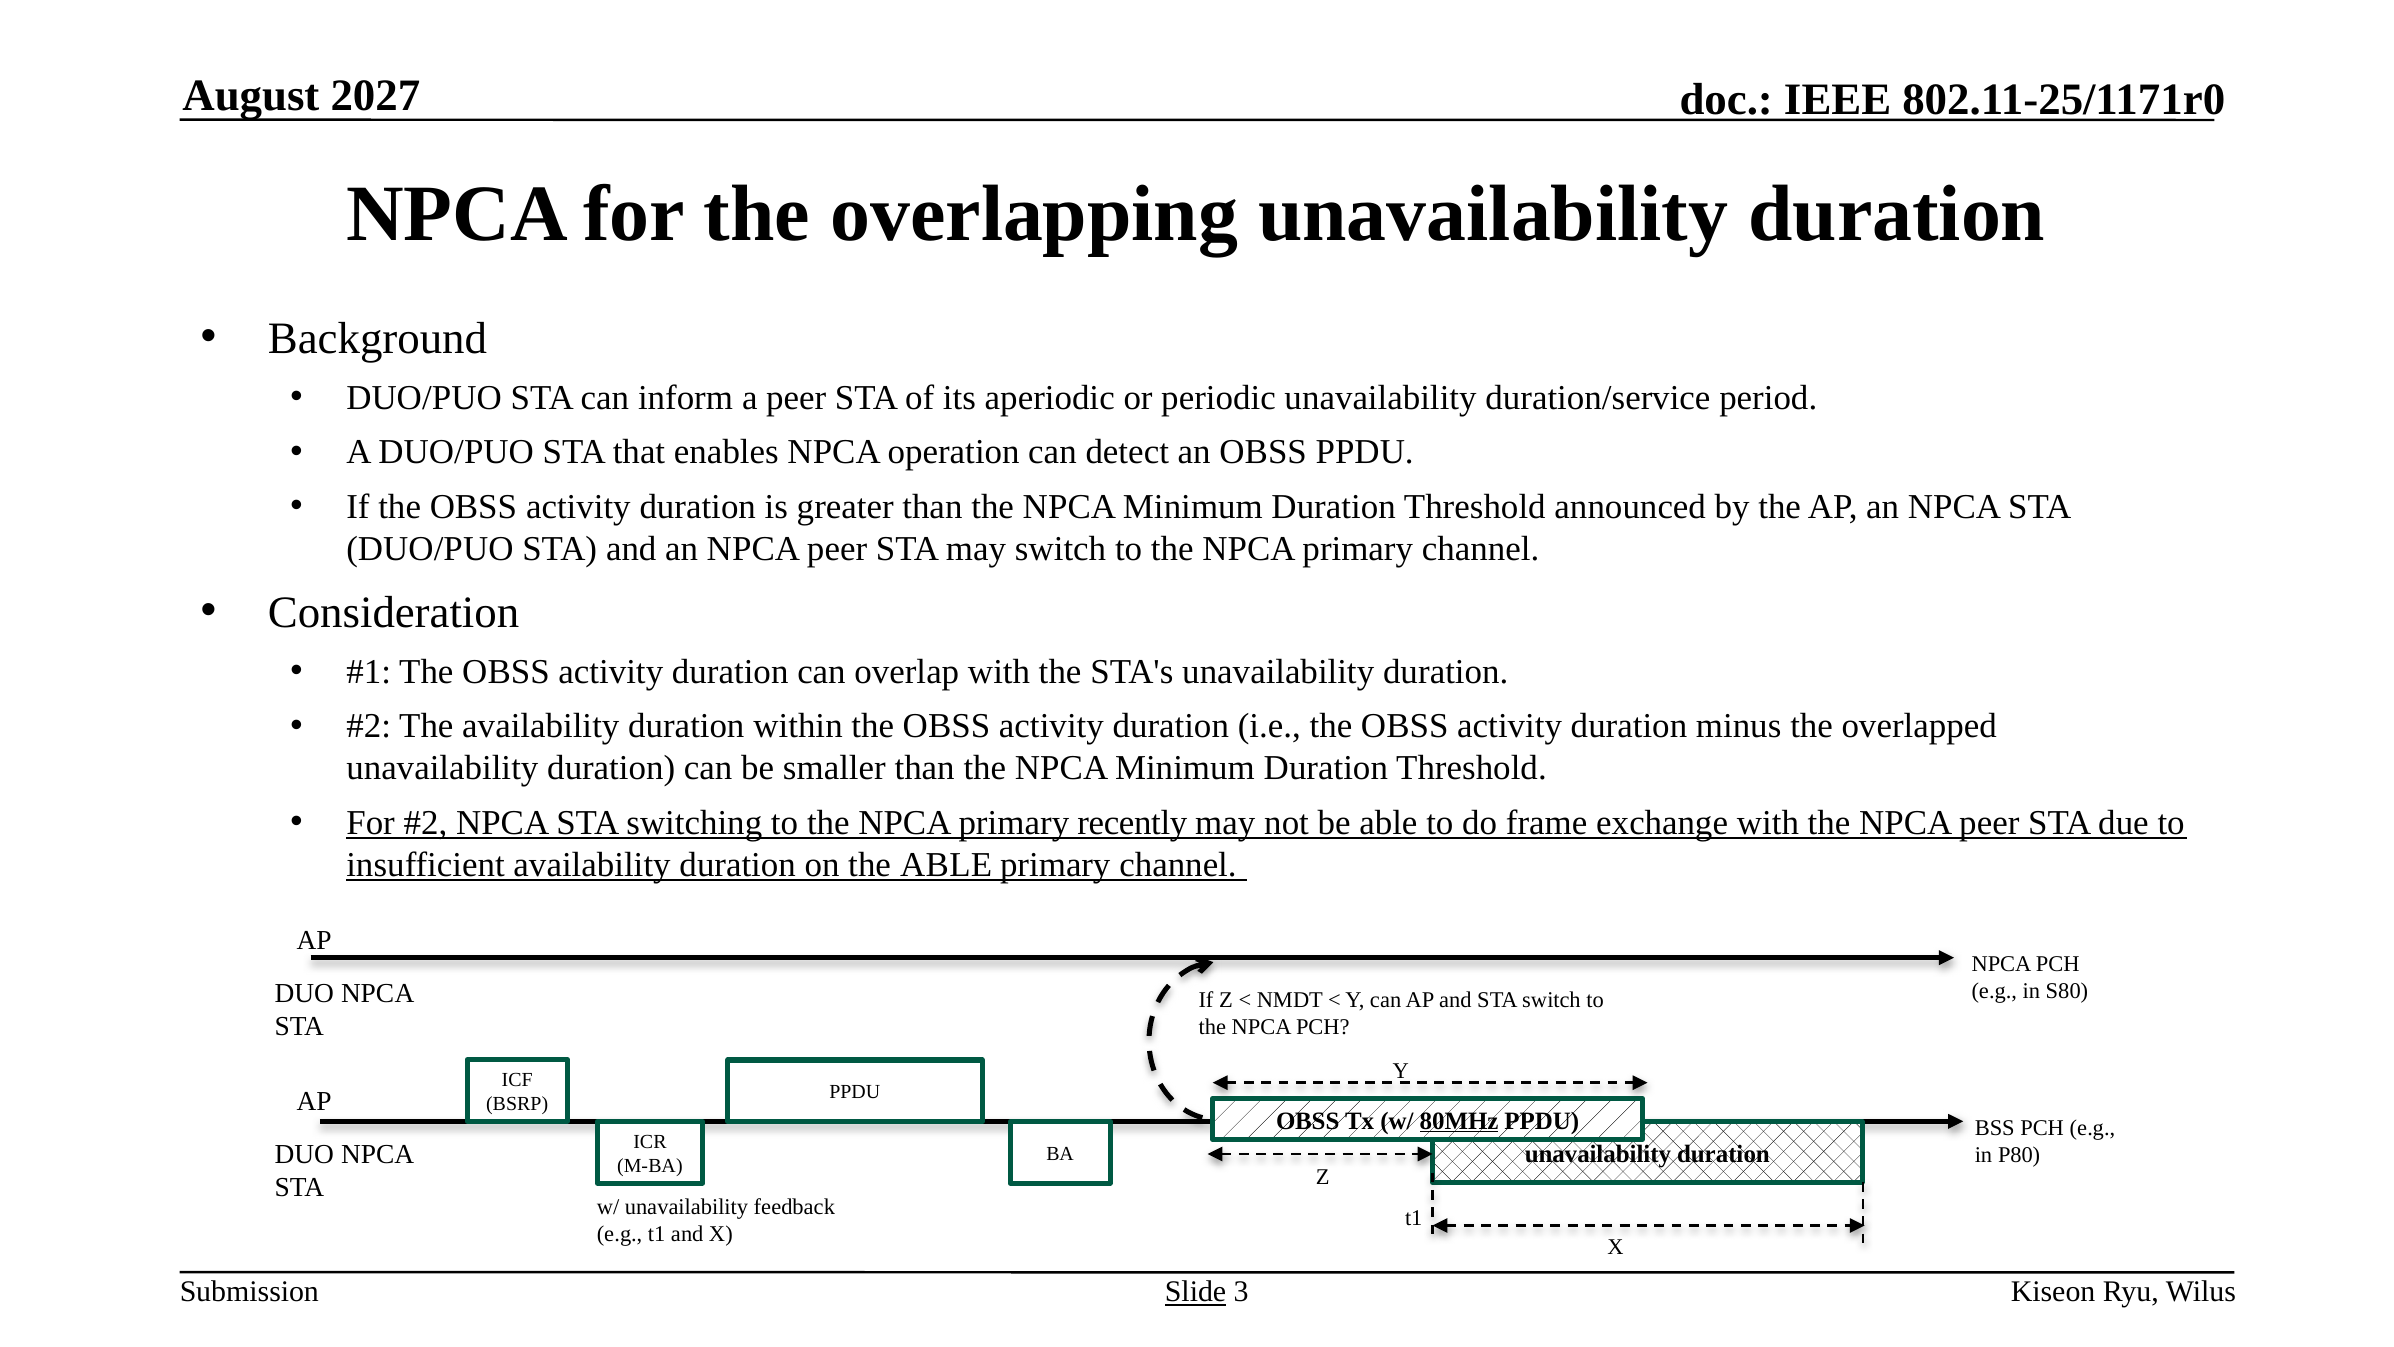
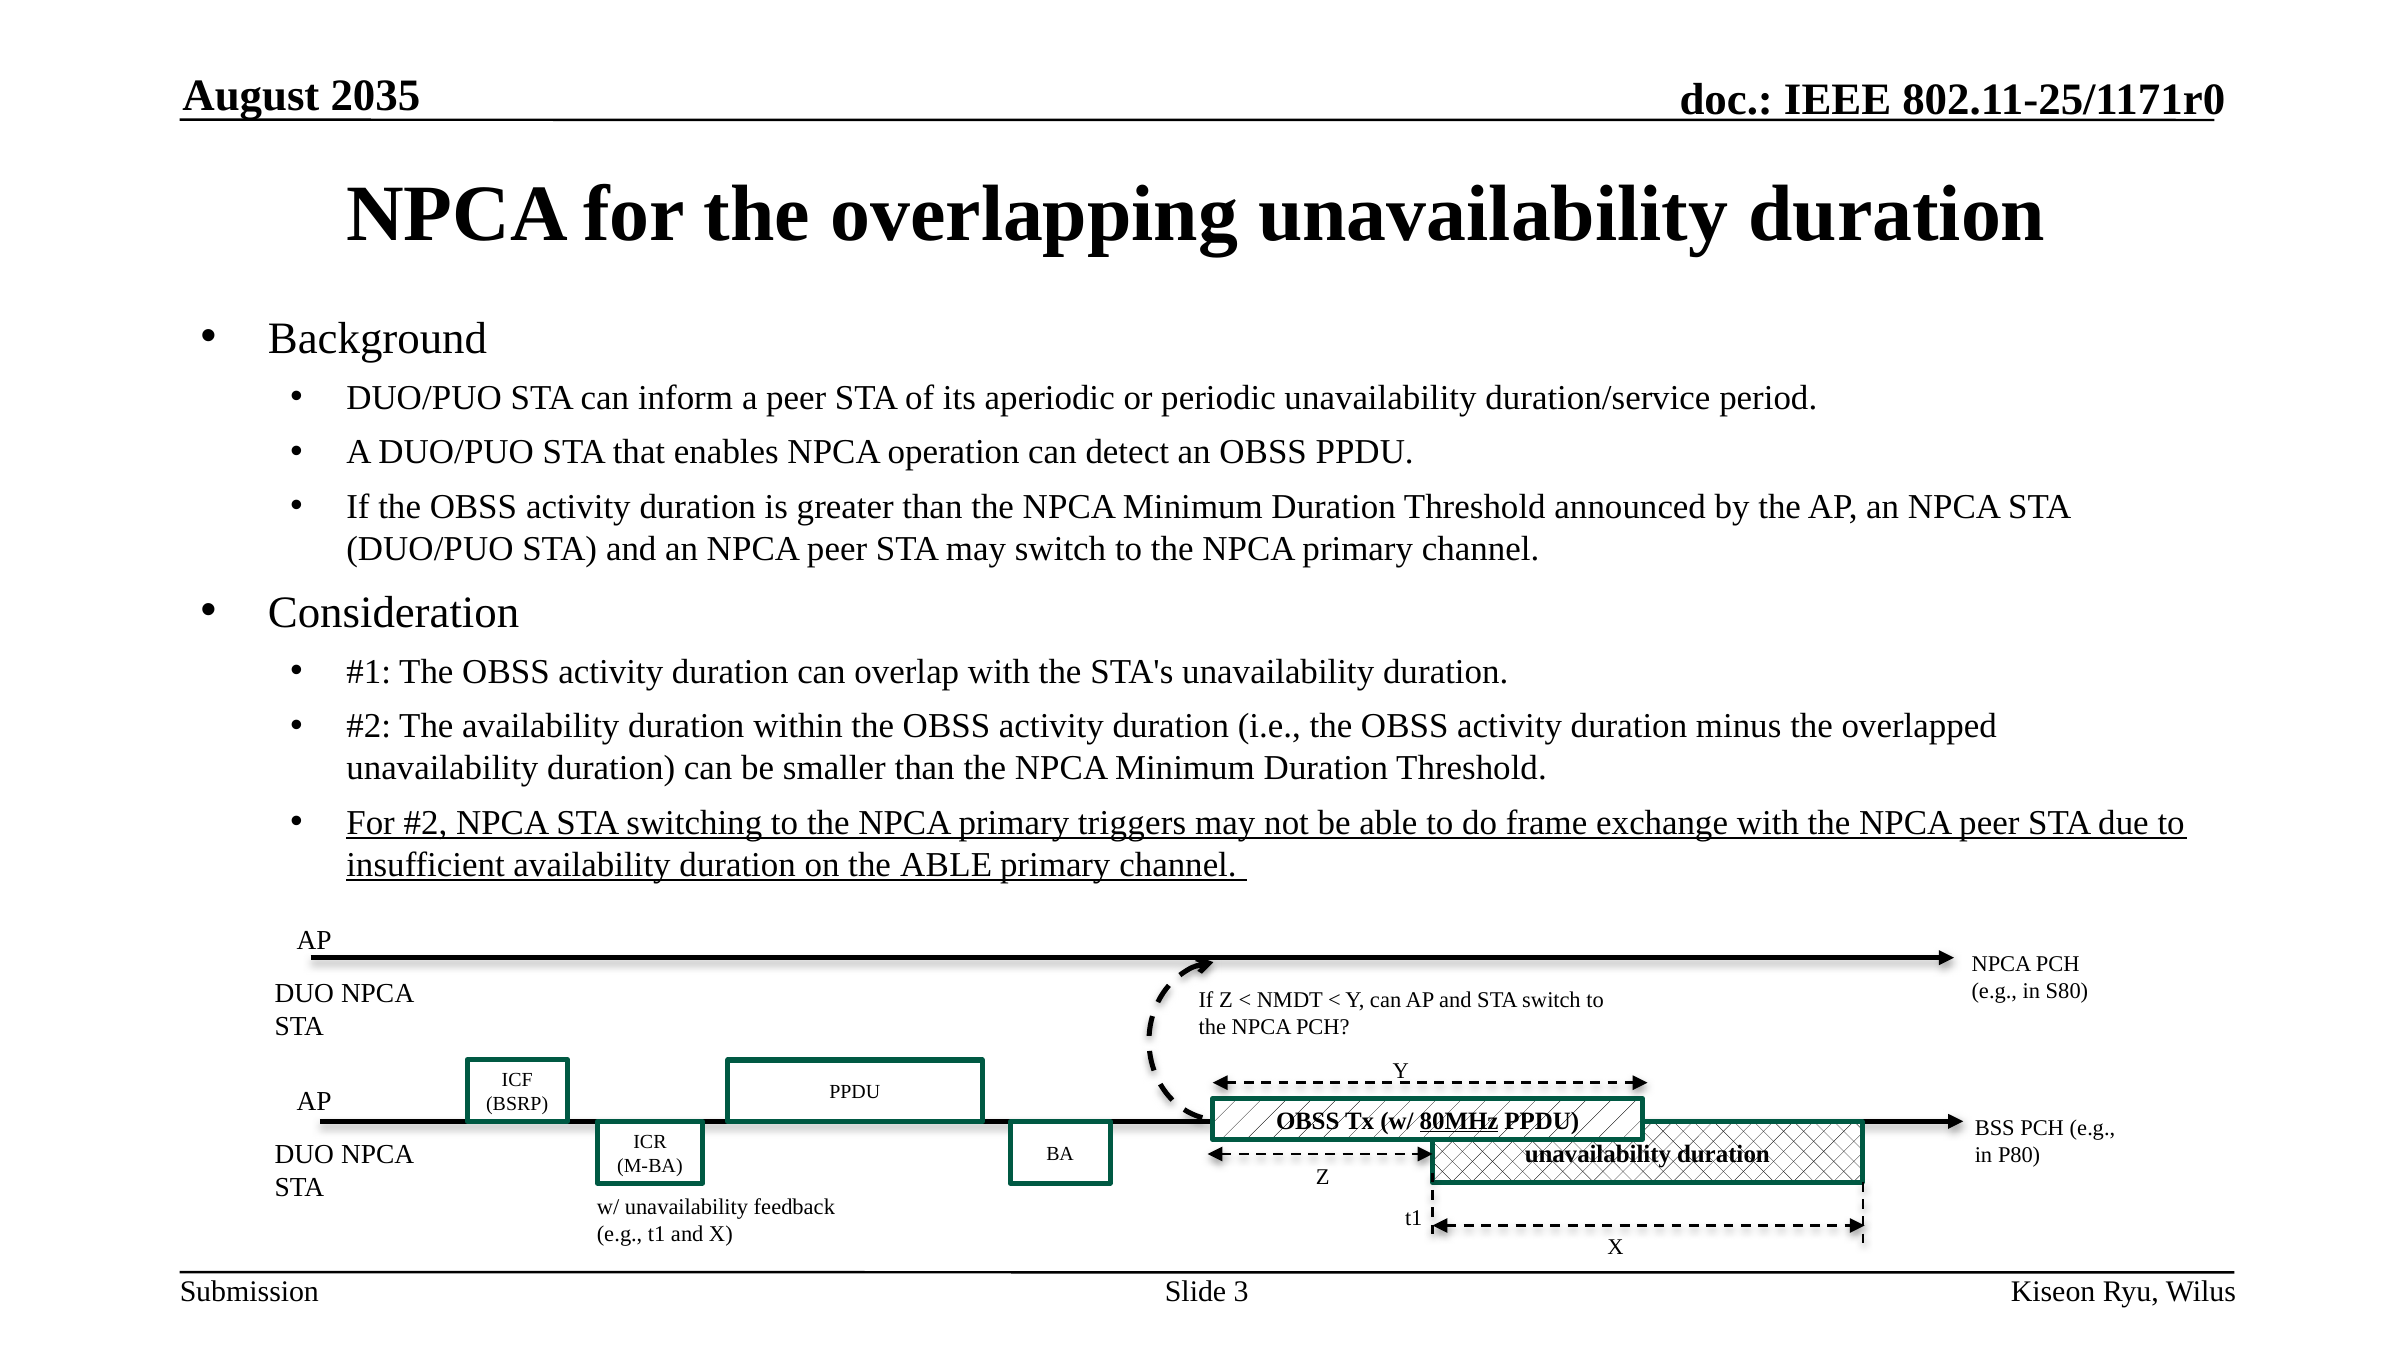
2027: 2027 -> 2035
recently: recently -> triggers
Slide underline: present -> none
